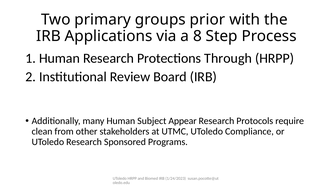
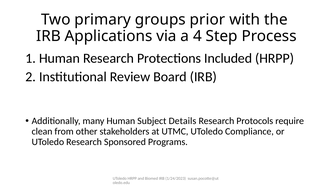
8: 8 -> 4
Through: Through -> Included
Appear: Appear -> Details
